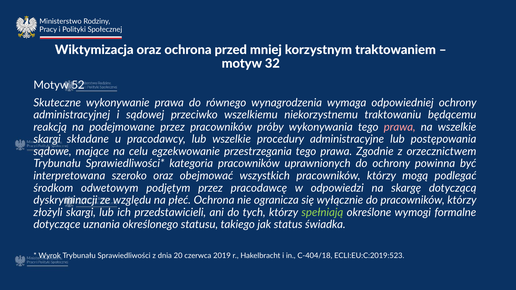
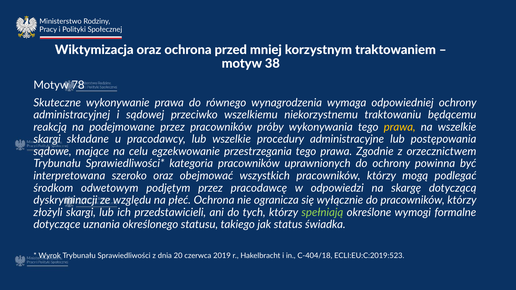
32: 32 -> 38
52: 52 -> 78
prawa at (400, 127) colour: pink -> yellow
